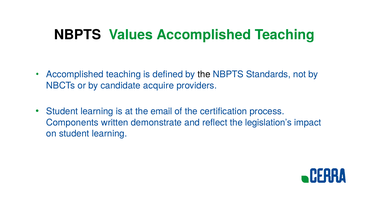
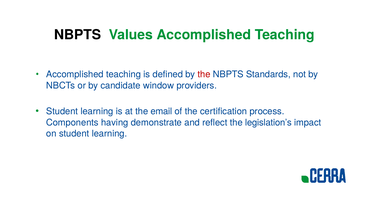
the at (204, 74) colour: black -> red
acquire: acquire -> window
written: written -> having
